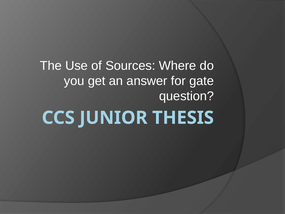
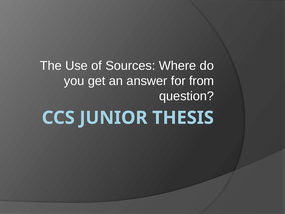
gate: gate -> from
